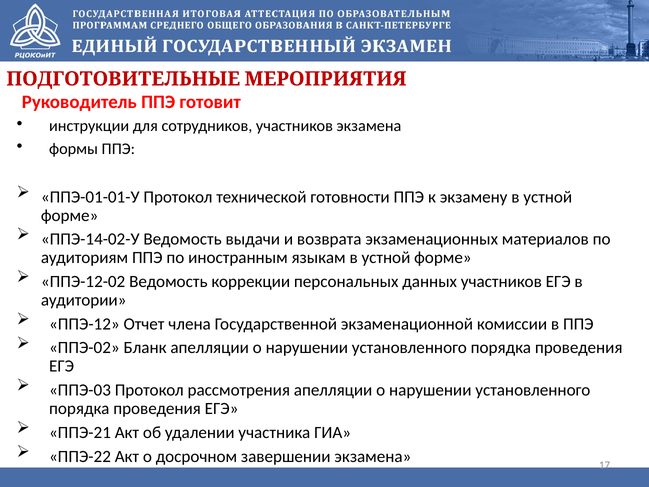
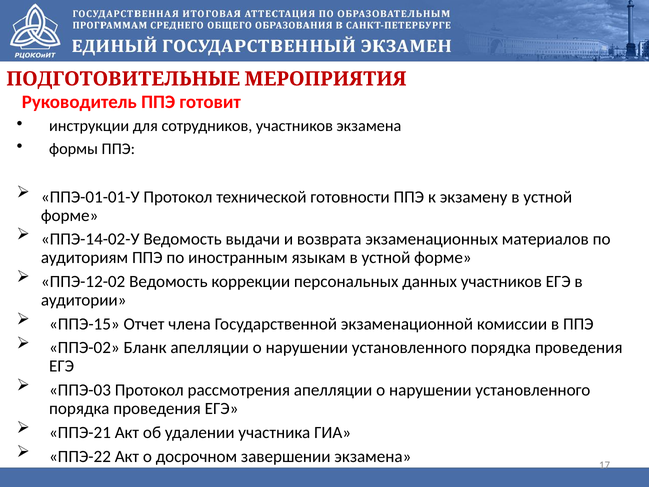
ППЭ-12: ППЭ-12 -> ППЭ-15
